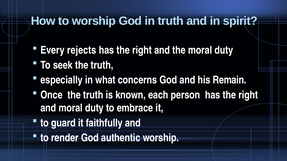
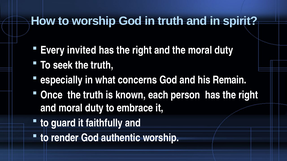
rejects: rejects -> invited
